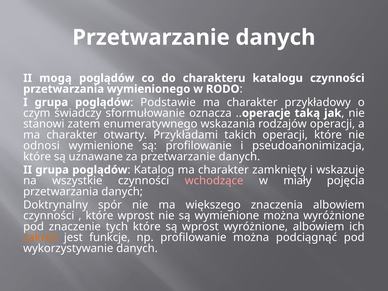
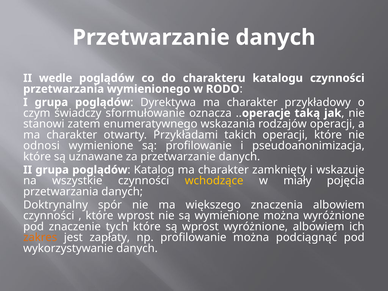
mogą: mogą -> wedle
Podstawie: Podstawie -> Dyrektywa
wchodzące colour: pink -> yellow
funkcje: funkcje -> zapłaty
